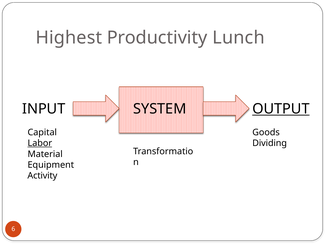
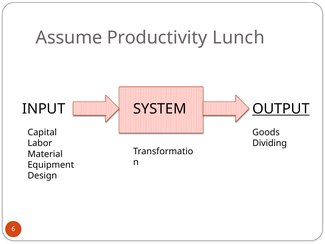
Highest: Highest -> Assume
Labor underline: present -> none
Activity: Activity -> Design
